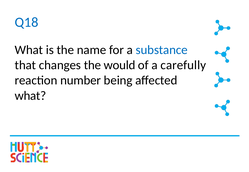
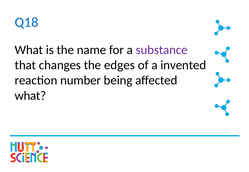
substance colour: blue -> purple
would: would -> edges
carefully: carefully -> invented
